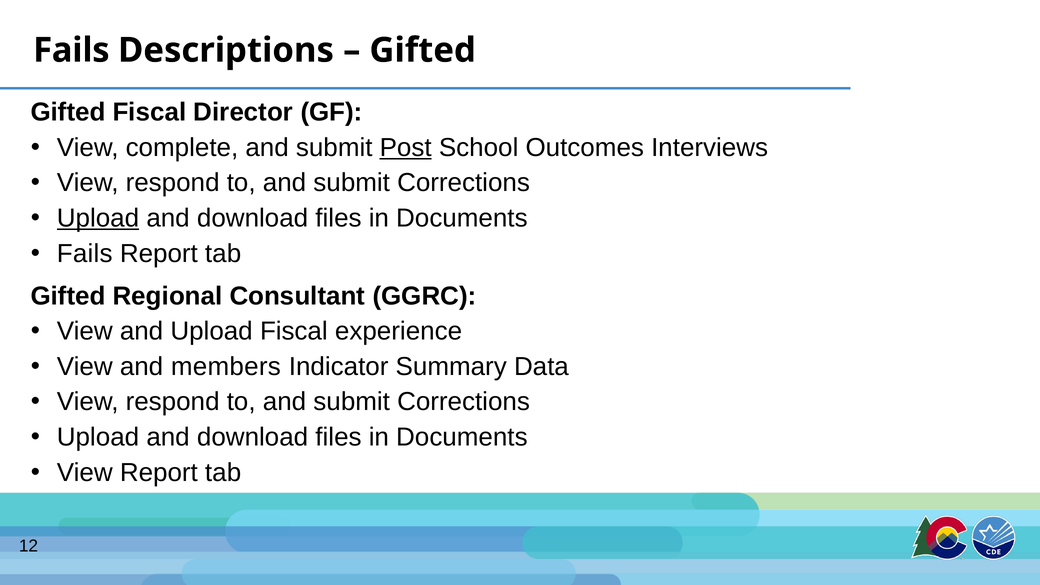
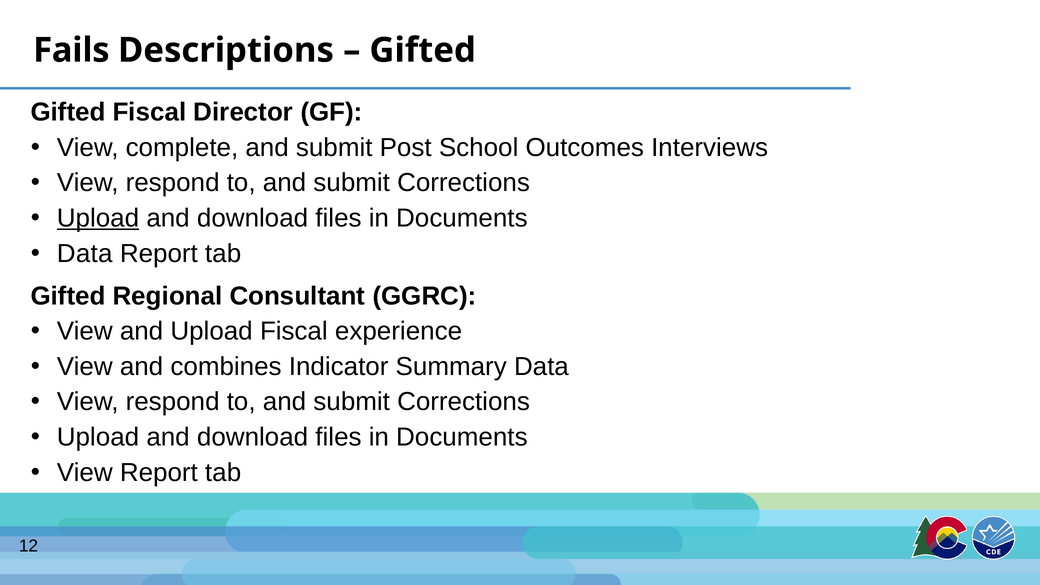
Post underline: present -> none
Fails at (85, 253): Fails -> Data
members: members -> combines
